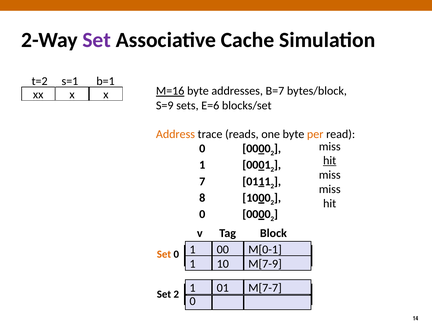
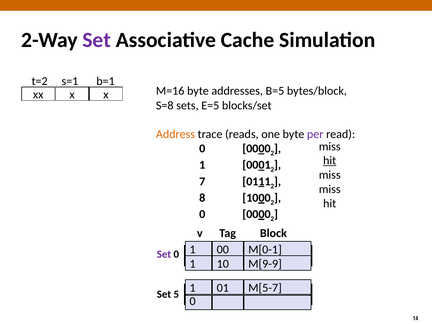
M=16 underline: present -> none
B=7: B=7 -> B=5
S=9: S=9 -> S=8
E=6: E=6 -> E=5
per colour: orange -> purple
Set at (164, 254) colour: orange -> purple
M[7-9: M[7-9 -> M[9-9
M[7-7: M[7-7 -> M[5-7
Set 2: 2 -> 5
